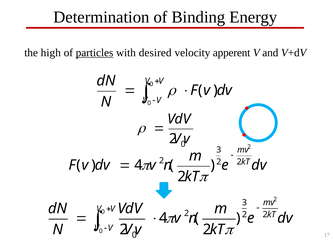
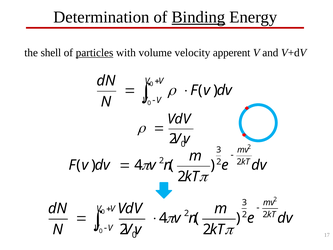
Binding underline: none -> present
high: high -> shell
desired: desired -> volume
